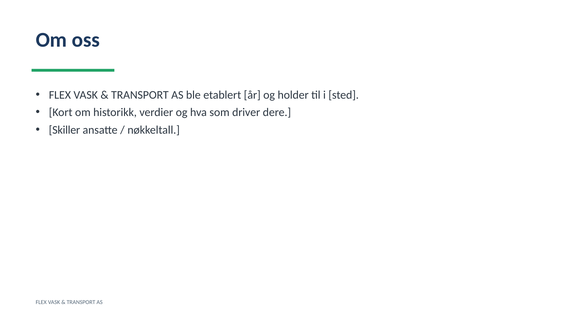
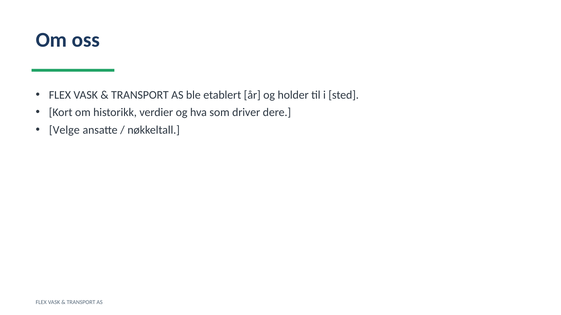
Skiller: Skiller -> Velge
